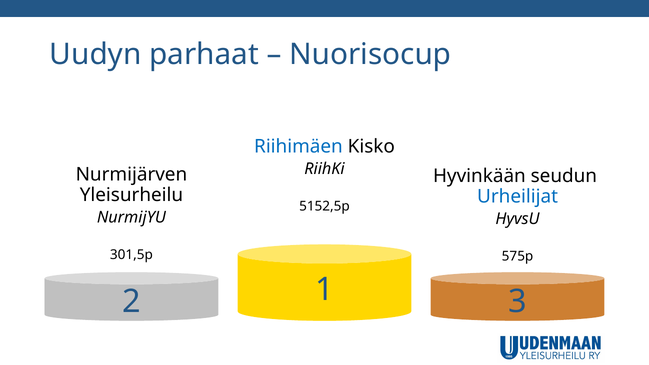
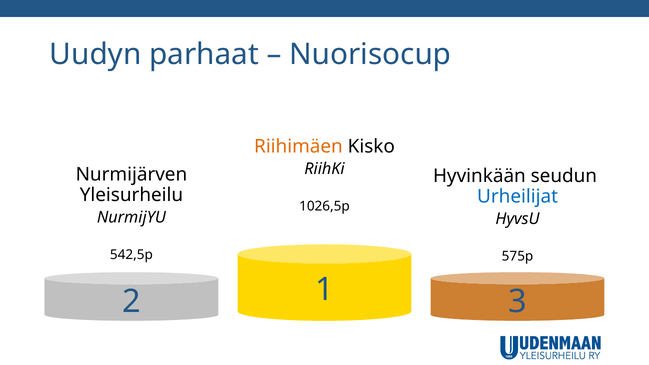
Riihimäen colour: blue -> orange
5152,5p: 5152,5p -> 1026,5p
301,5p: 301,5p -> 542,5p
